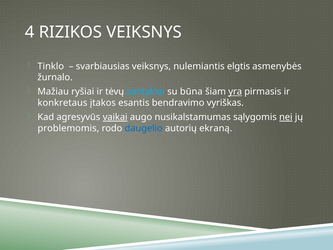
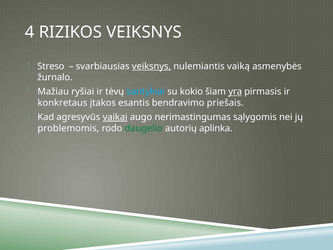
Tinklo: Tinklo -> Streso
veiksnys at (151, 66) underline: none -> present
elgtis: elgtis -> vaiką
būna: būna -> kokio
vyriškas: vyriškas -> priešais
nusikalstamumas: nusikalstamumas -> nerimastingumas
nei underline: present -> none
daugelio colour: blue -> green
ekraną: ekraną -> aplinka
